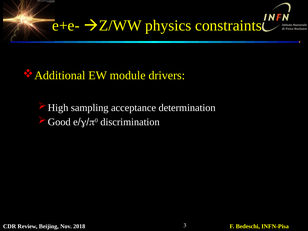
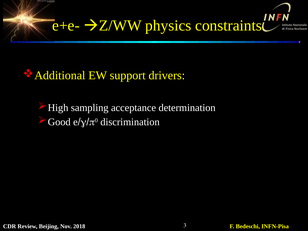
module: module -> support
